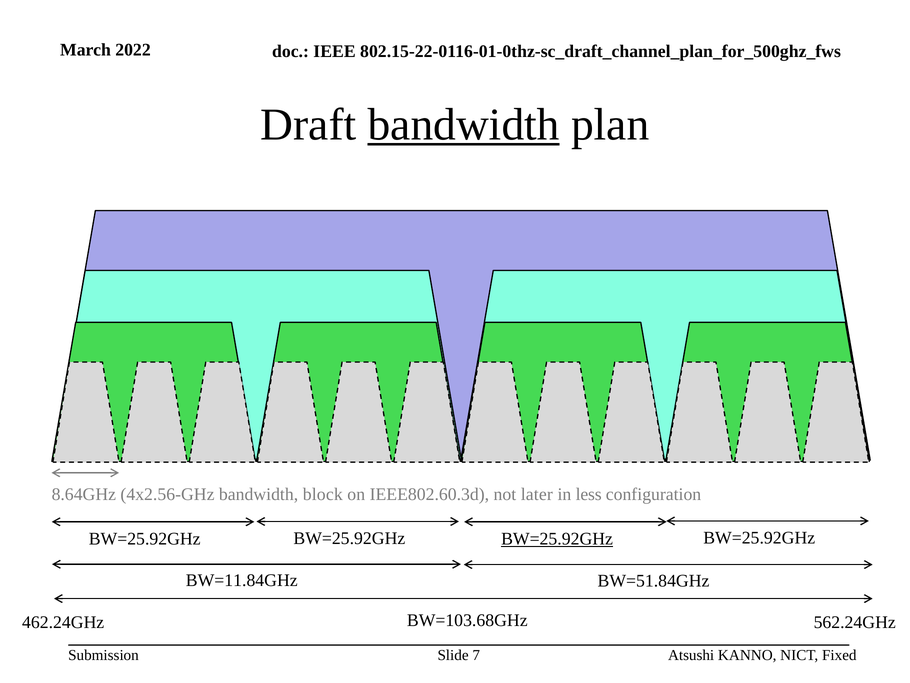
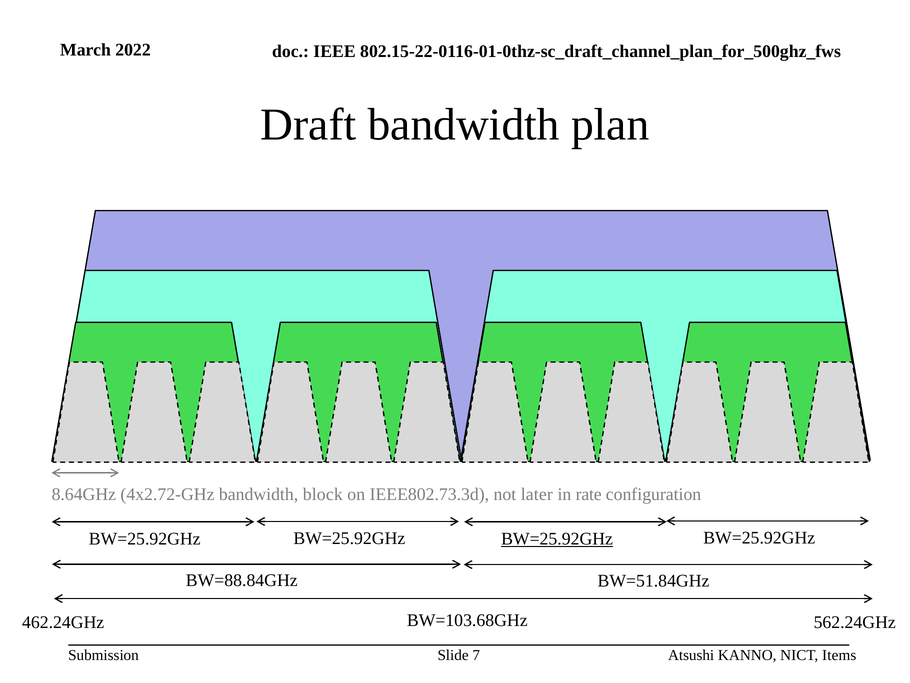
bandwidth at (464, 124) underline: present -> none
4x2.56-GHz: 4x2.56-GHz -> 4x2.72-GHz
IEEE802.60.3d: IEEE802.60.3d -> IEEE802.73.3d
less: less -> rate
BW=11.84GHz: BW=11.84GHz -> BW=88.84GHz
Fixed: Fixed -> Items
